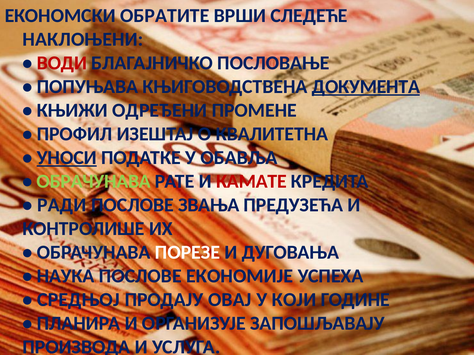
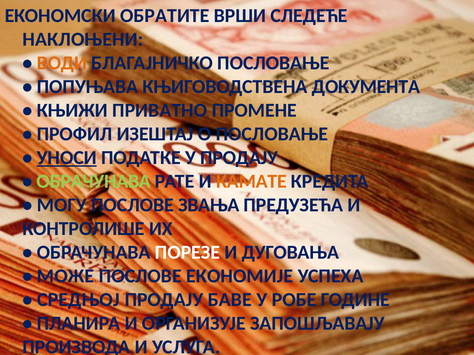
ВОДИ colour: red -> orange
ДОКУМЕНТА underline: present -> none
ОДРЕЂЕНИ: ОДРЕЂЕНИ -> ПРИВАТНО
О КВАЛИТЕТНА: КВАЛИТЕТНА -> ПОСЛОВАЊЕ
У ОБАВЉА: ОБАВЉА -> ПРОДАЈУ
КАМАТЕ colour: red -> orange
РАДИ: РАДИ -> МОГУ
НАУКА: НАУКА -> МОЖЕ
ОВАЈ: ОВАЈ -> БАВЕ
КОЈИ: КОЈИ -> РОБЕ
